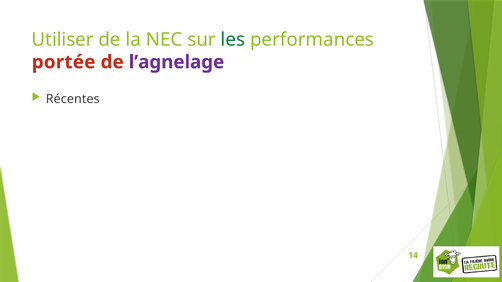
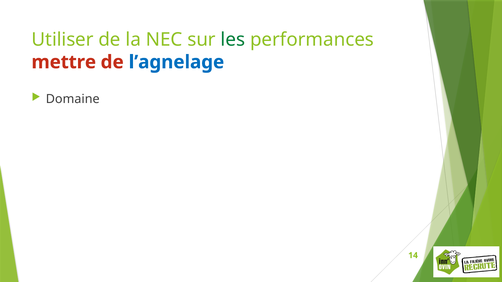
portée: portée -> mettre
l’agnelage colour: purple -> blue
Récentes: Récentes -> Domaine
